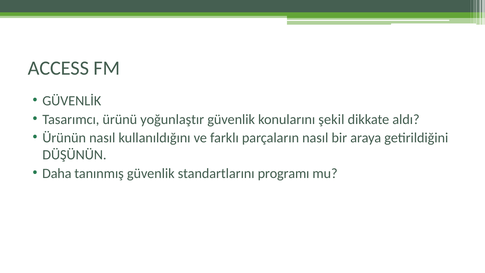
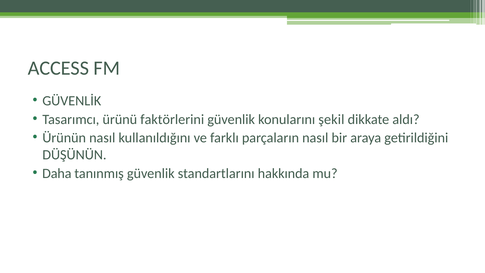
yoğunlaştır: yoğunlaştır -> faktörlerini
programı: programı -> hakkında
